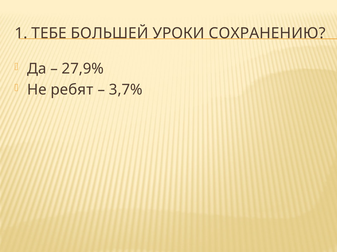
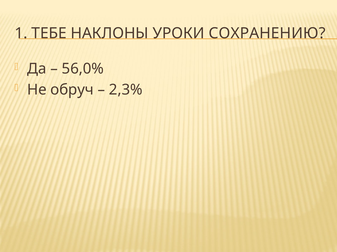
БОЛЬШЕЙ: БОЛЬШЕЙ -> НАКЛОНЫ
27,9%: 27,9% -> 56,0%
ребят: ребят -> обруч
3,7%: 3,7% -> 2,3%
